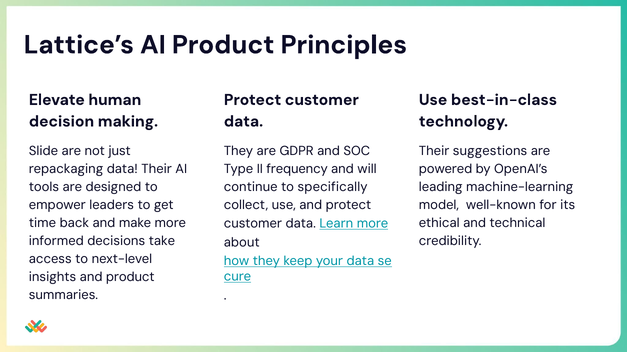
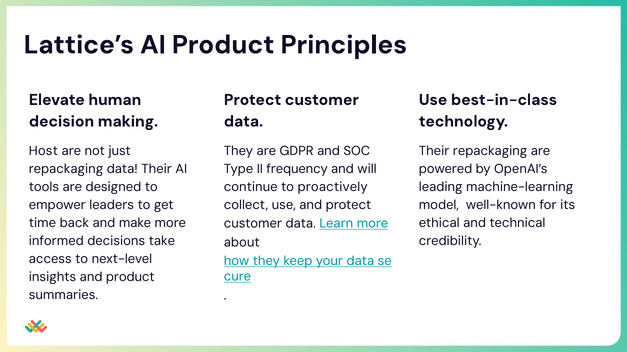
Slide: Slide -> Host
Their suggestions: suggestions -> repackaging
specifically: specifically -> proactively
